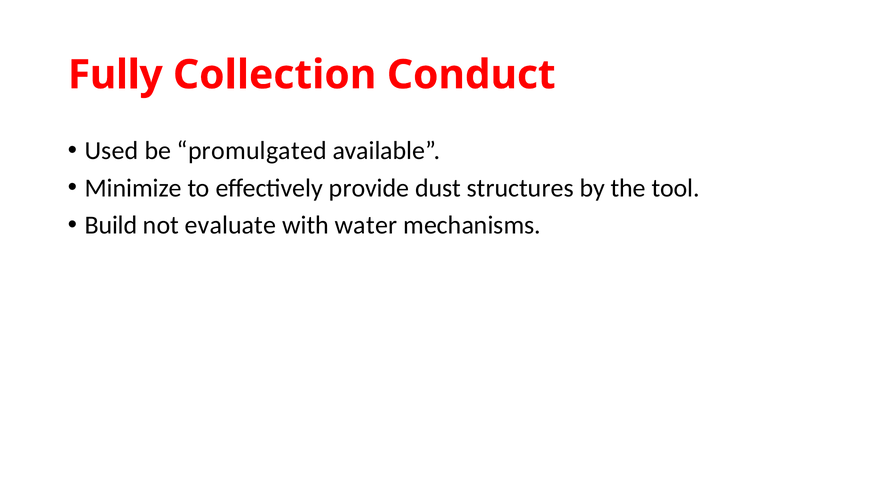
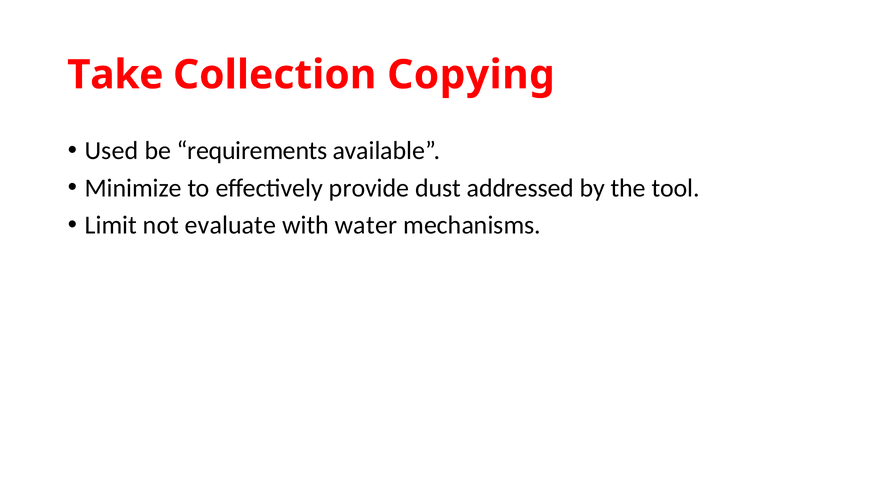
Fully: Fully -> Take
Conduct: Conduct -> Copying
promulgated: promulgated -> requirements
structures: structures -> addressed
Build: Build -> Limit
